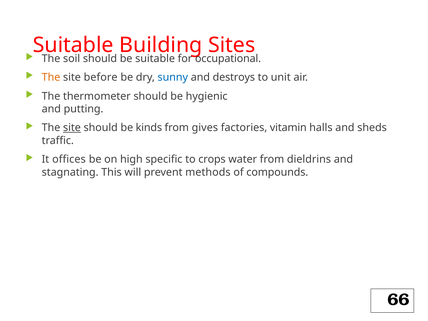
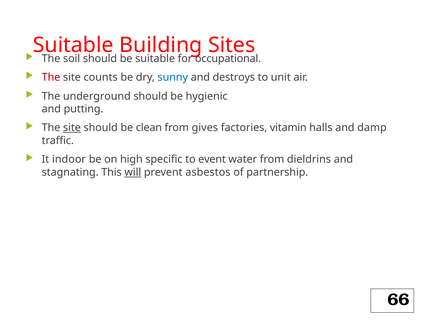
The at (51, 77) colour: orange -> red
before: before -> counts
thermometer: thermometer -> underground
kinds: kinds -> clean
sheds: sheds -> damp
offices: offices -> indoor
crops: crops -> event
will underline: none -> present
methods: methods -> asbestos
compounds: compounds -> partnership
